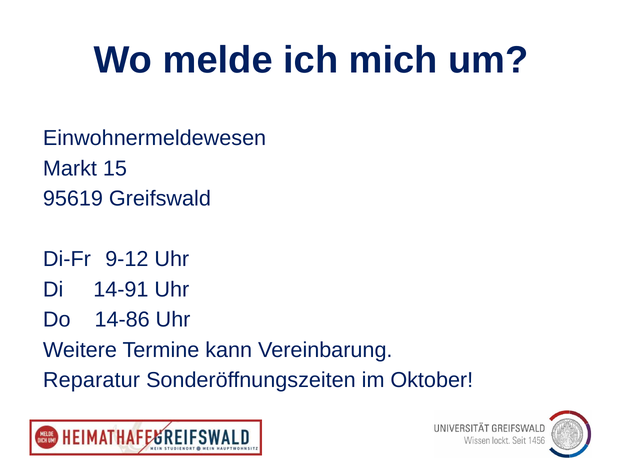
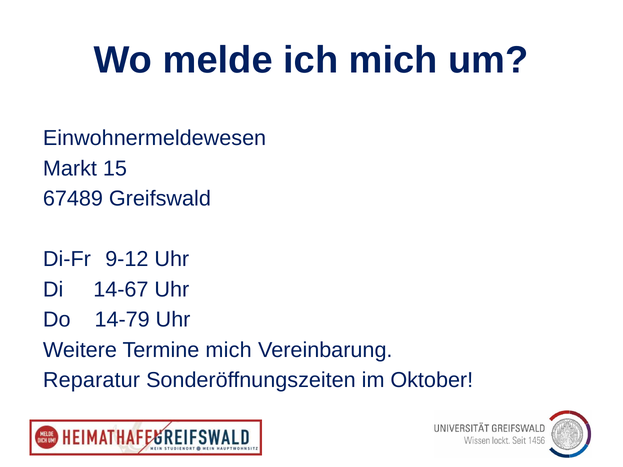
95619: 95619 -> 67489
14-91: 14-91 -> 14-67
14-86: 14-86 -> 14-79
Termine kann: kann -> mich
